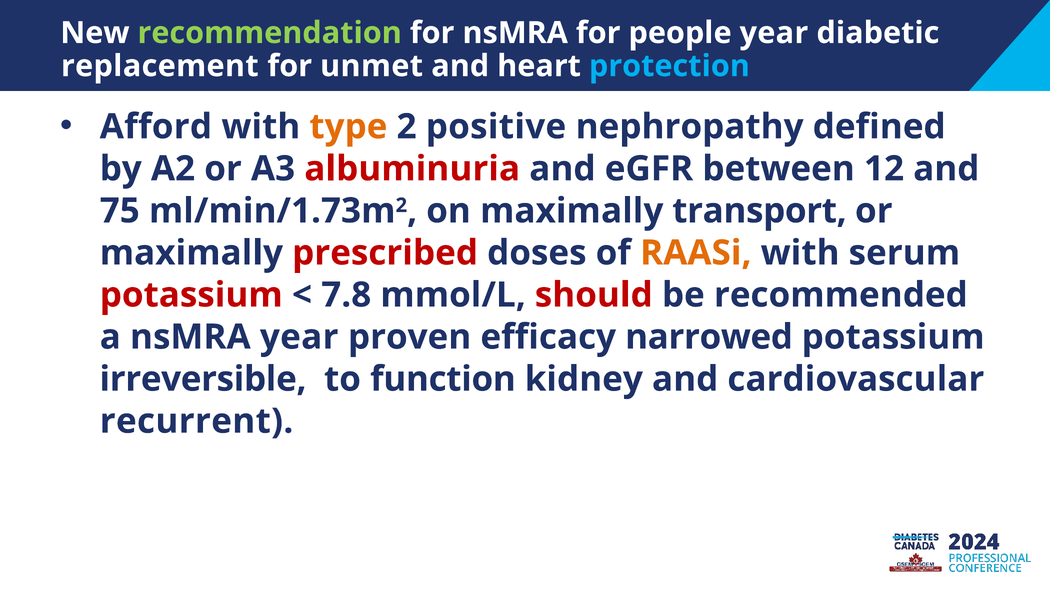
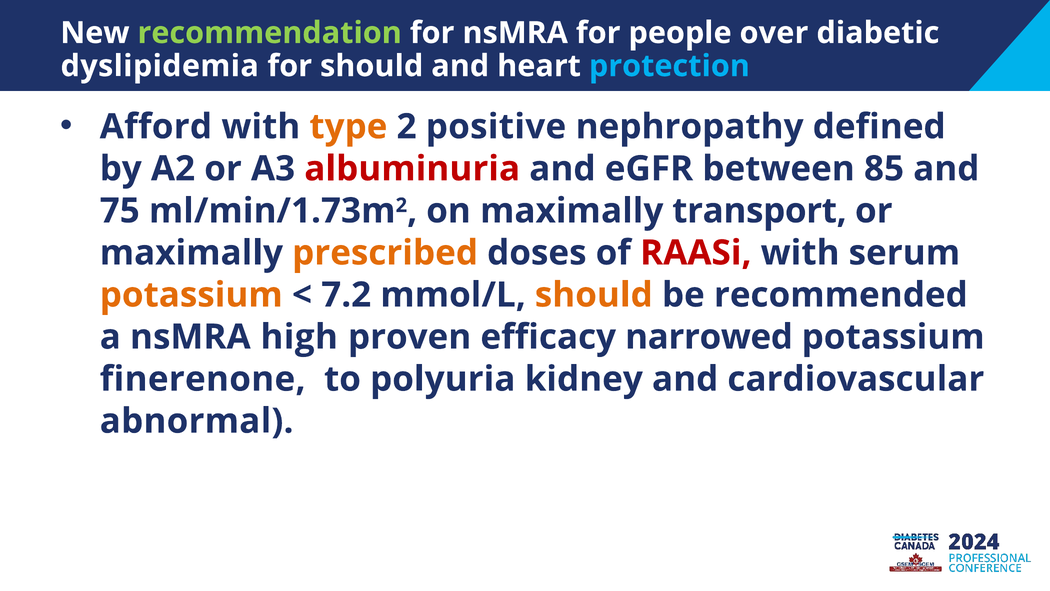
people year: year -> over
replacement: replacement -> dyslipidemia
for unmet: unmet -> should
12: 12 -> 85
prescribed colour: red -> orange
RAASi colour: orange -> red
potassium at (191, 295) colour: red -> orange
7.8: 7.8 -> 7.2
should at (594, 295) colour: red -> orange
nsMRA year: year -> high
irreversible: irreversible -> finerenone
function: function -> polyuria
recurrent: recurrent -> abnormal
